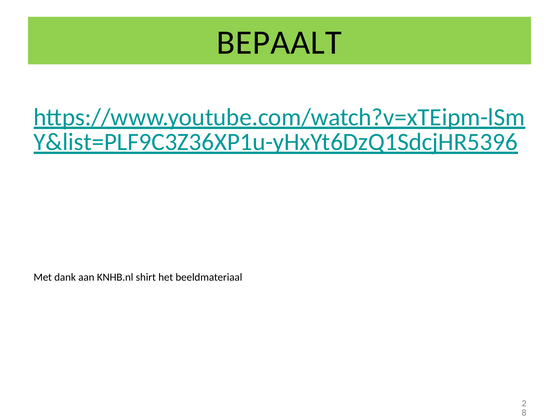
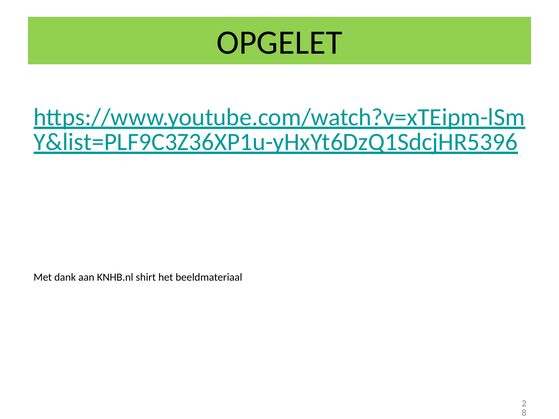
BEPAALT: BEPAALT -> OPGELET
